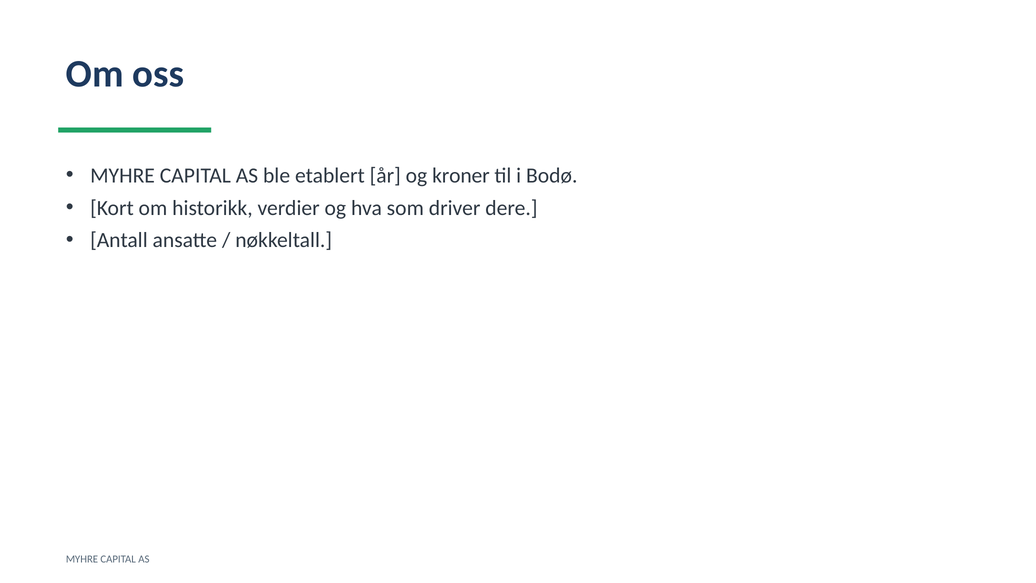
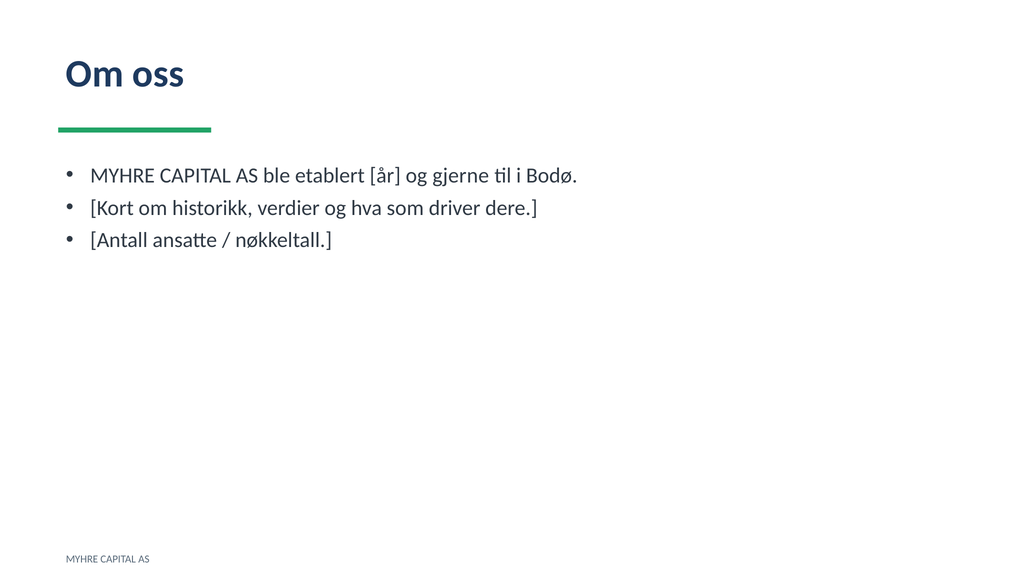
kroner: kroner -> gjerne
